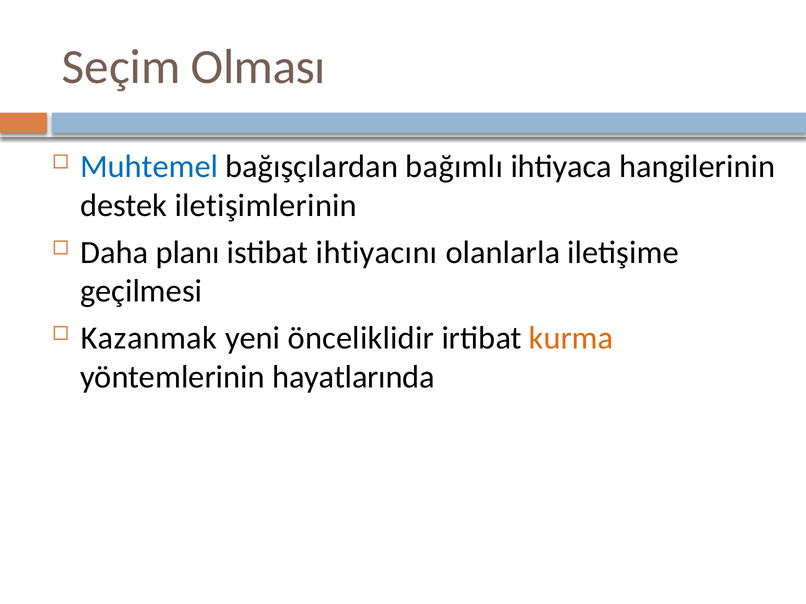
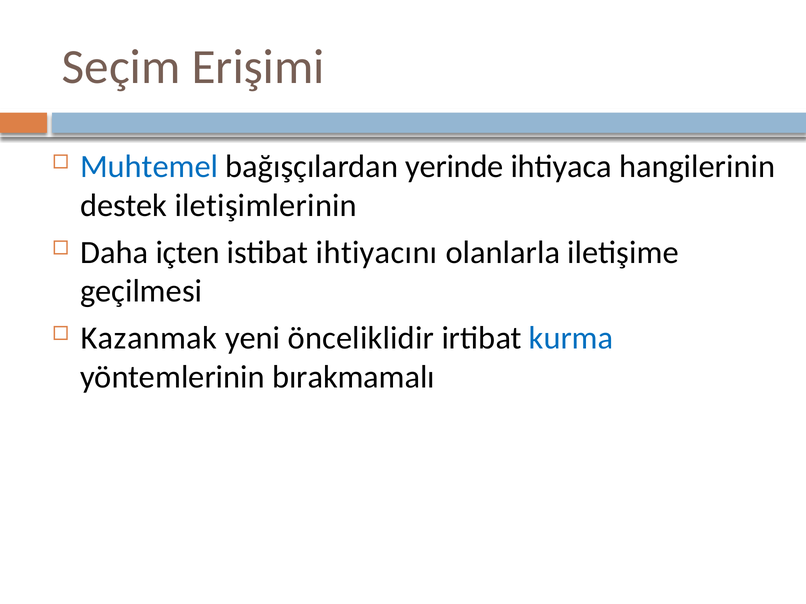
Olması: Olması -> Erişimi
bağımlı: bağımlı -> yerinde
planı: planı -> içten
kurma colour: orange -> blue
hayatlarında: hayatlarında -> bırakmamalı
